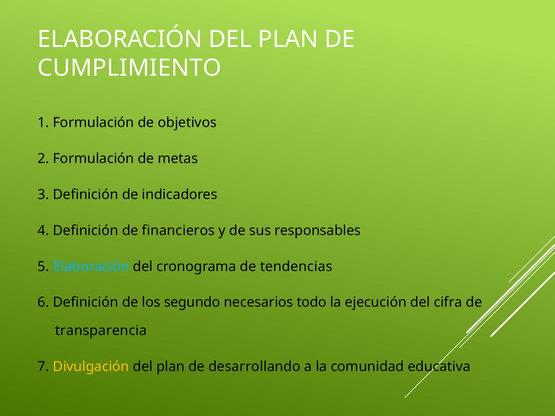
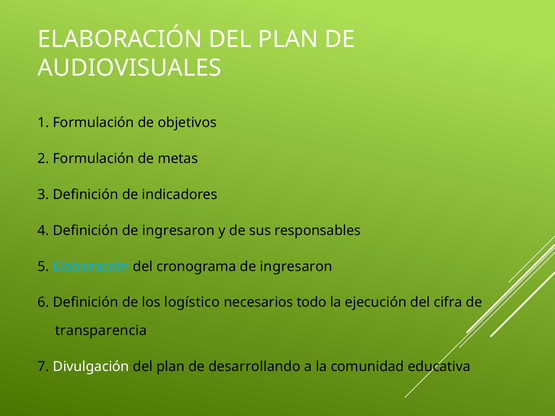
CUMPLIMIENTO: CUMPLIMIENTO -> AUDIOVISUALES
Definición de financieros: financieros -> ingresaron
cronograma de tendencias: tendencias -> ingresaron
segundo: segundo -> logístico
Divulgación colour: yellow -> white
